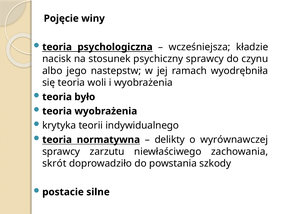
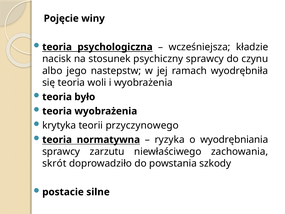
indywidualnego: indywidualnego -> przyczynowego
delikty: delikty -> ryzyka
wyrównawczej: wyrównawczej -> wyodrębniania
